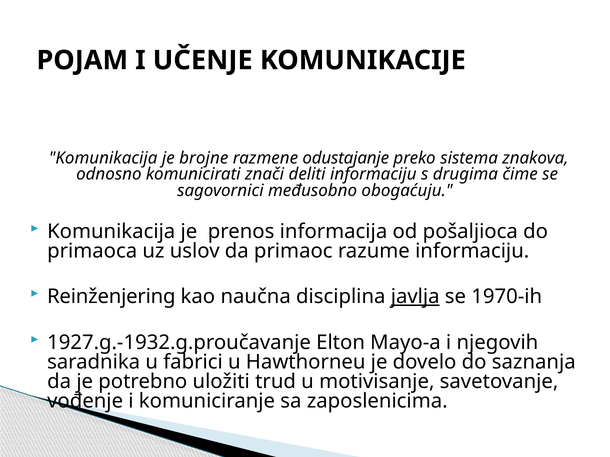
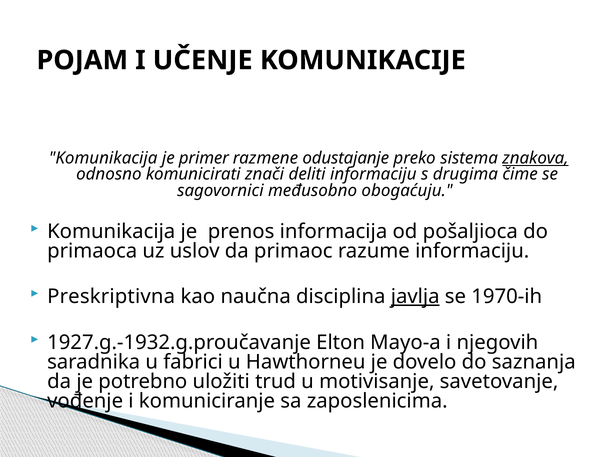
brojne: brojne -> primer
znakova underline: none -> present
Reinženjering: Reinženjering -> Preskriptivna
